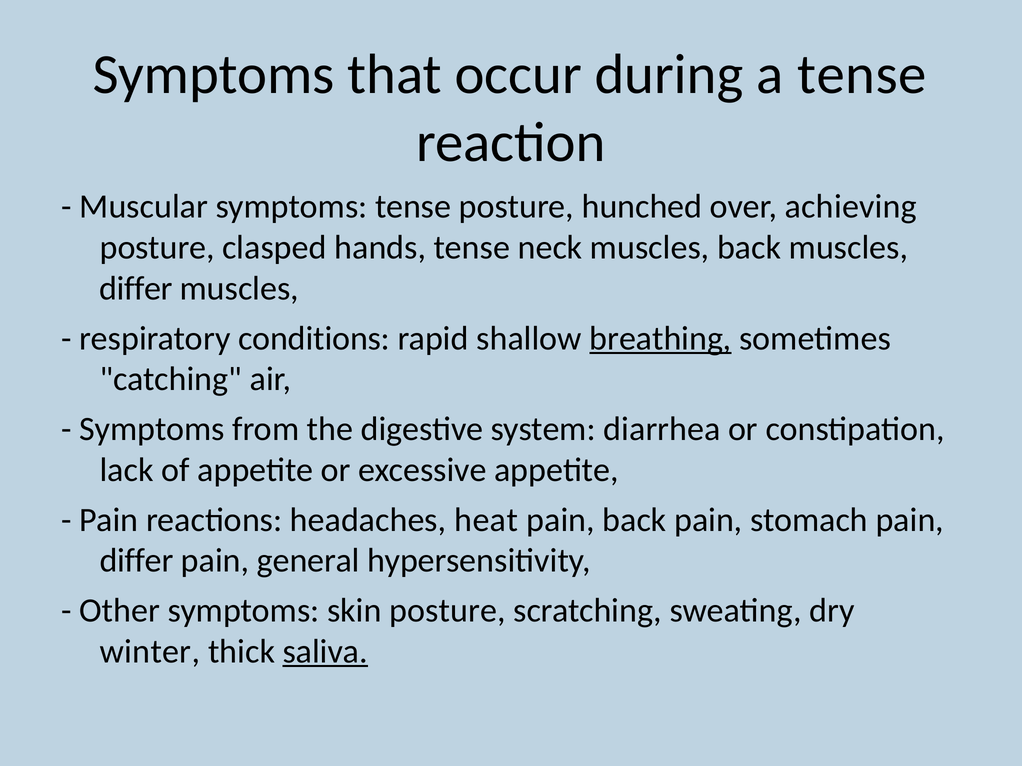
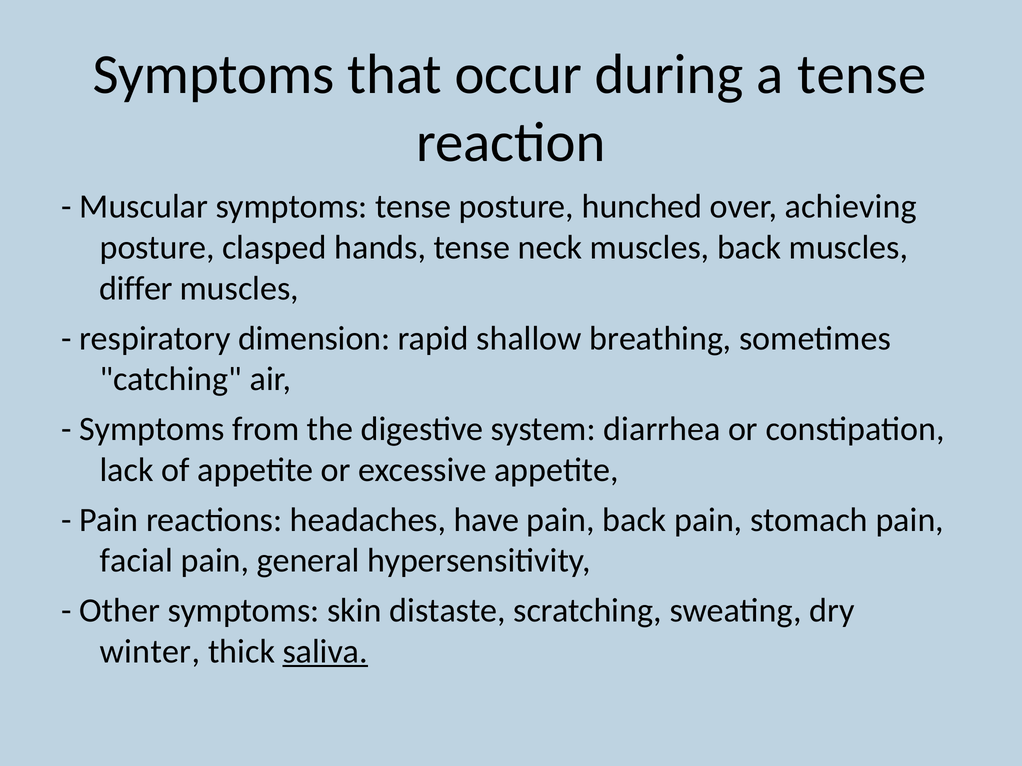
conditions: conditions -> dimension
breathing underline: present -> none
heat: heat -> have
differ at (137, 561): differ -> facial
skin posture: posture -> distaste
